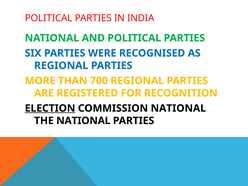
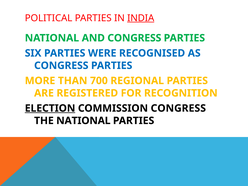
INDIA underline: none -> present
AND POLITICAL: POLITICAL -> CONGRESS
REGIONAL at (61, 66): REGIONAL -> CONGRESS
COMMISSION NATIONAL: NATIONAL -> CONGRESS
